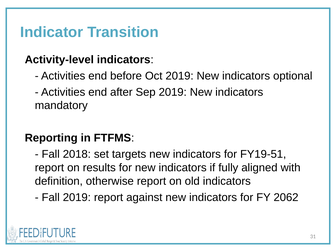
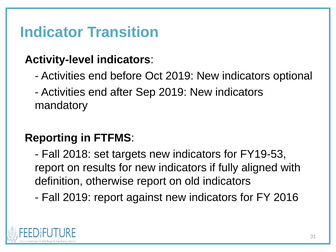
FY19-51: FY19-51 -> FY19-53
2062: 2062 -> 2016
